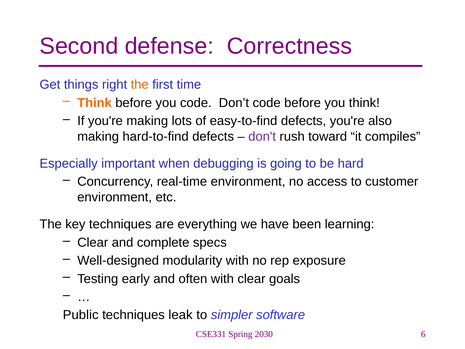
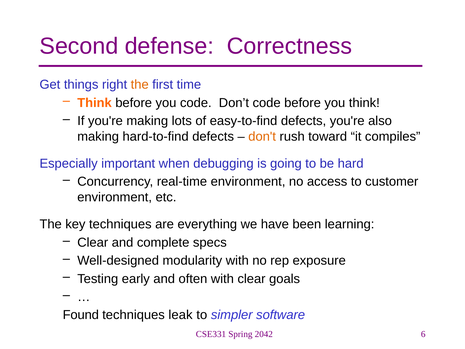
don't colour: purple -> orange
Public: Public -> Found
2030: 2030 -> 2042
